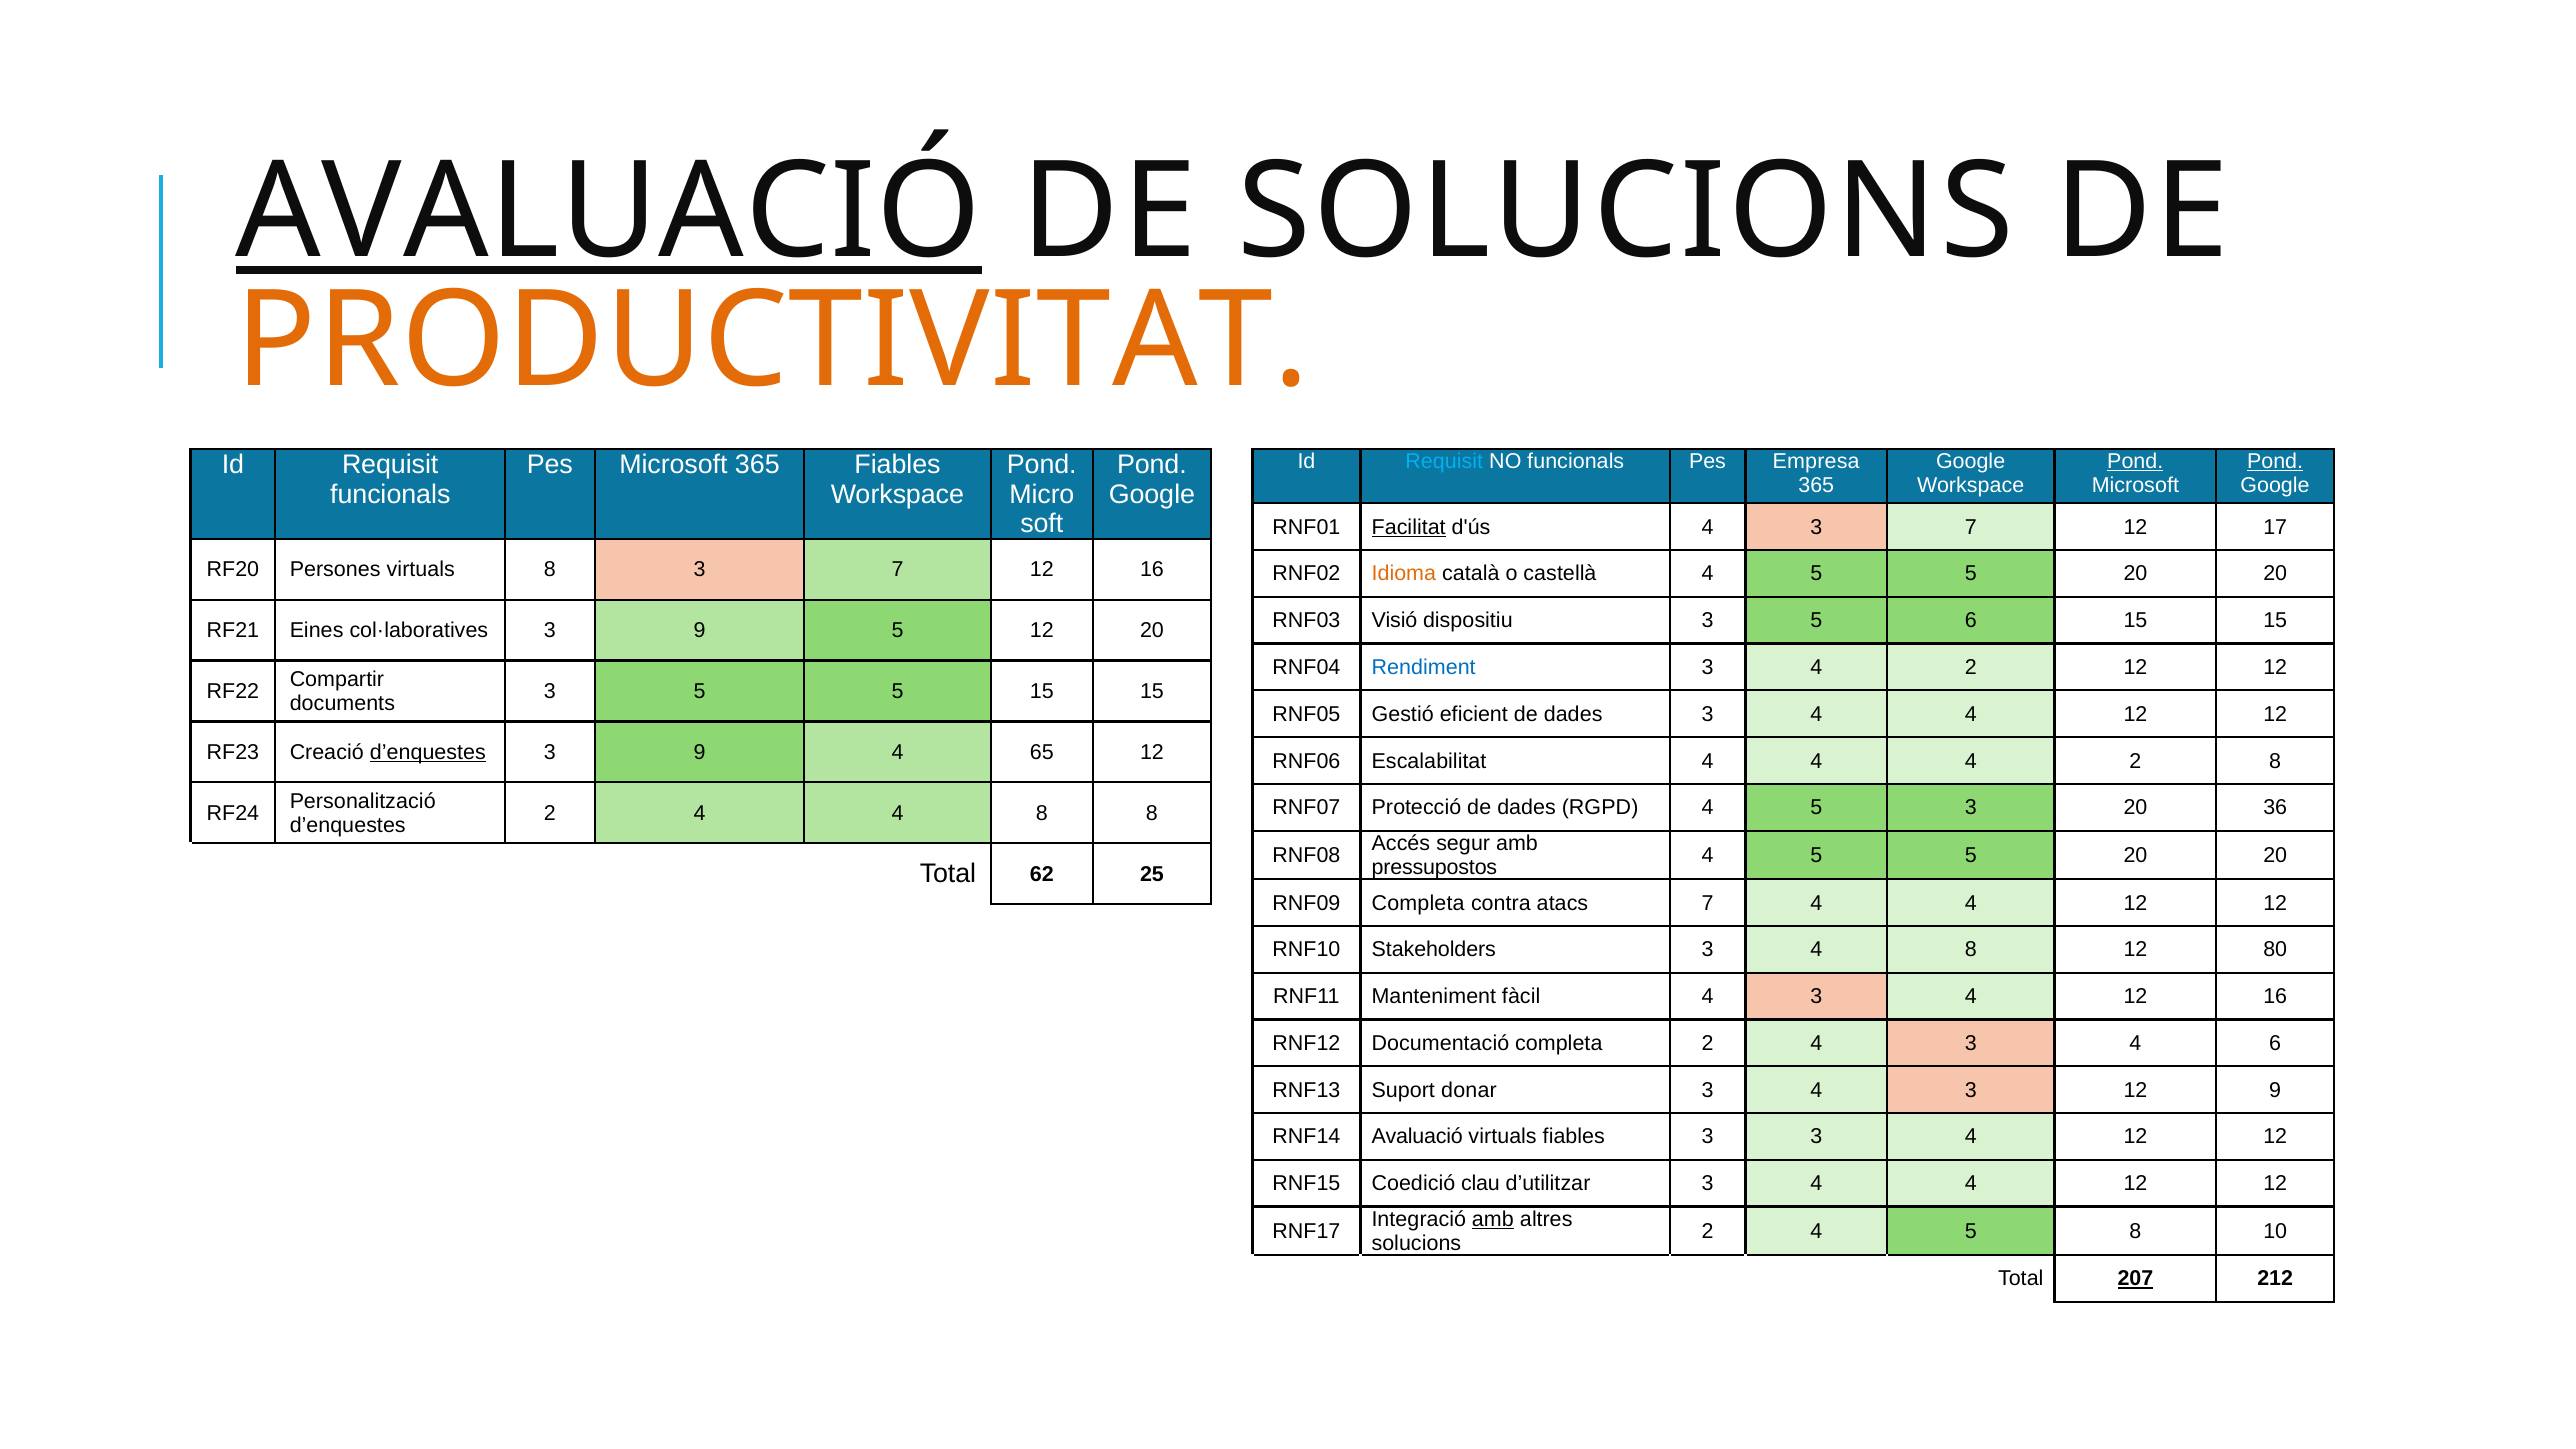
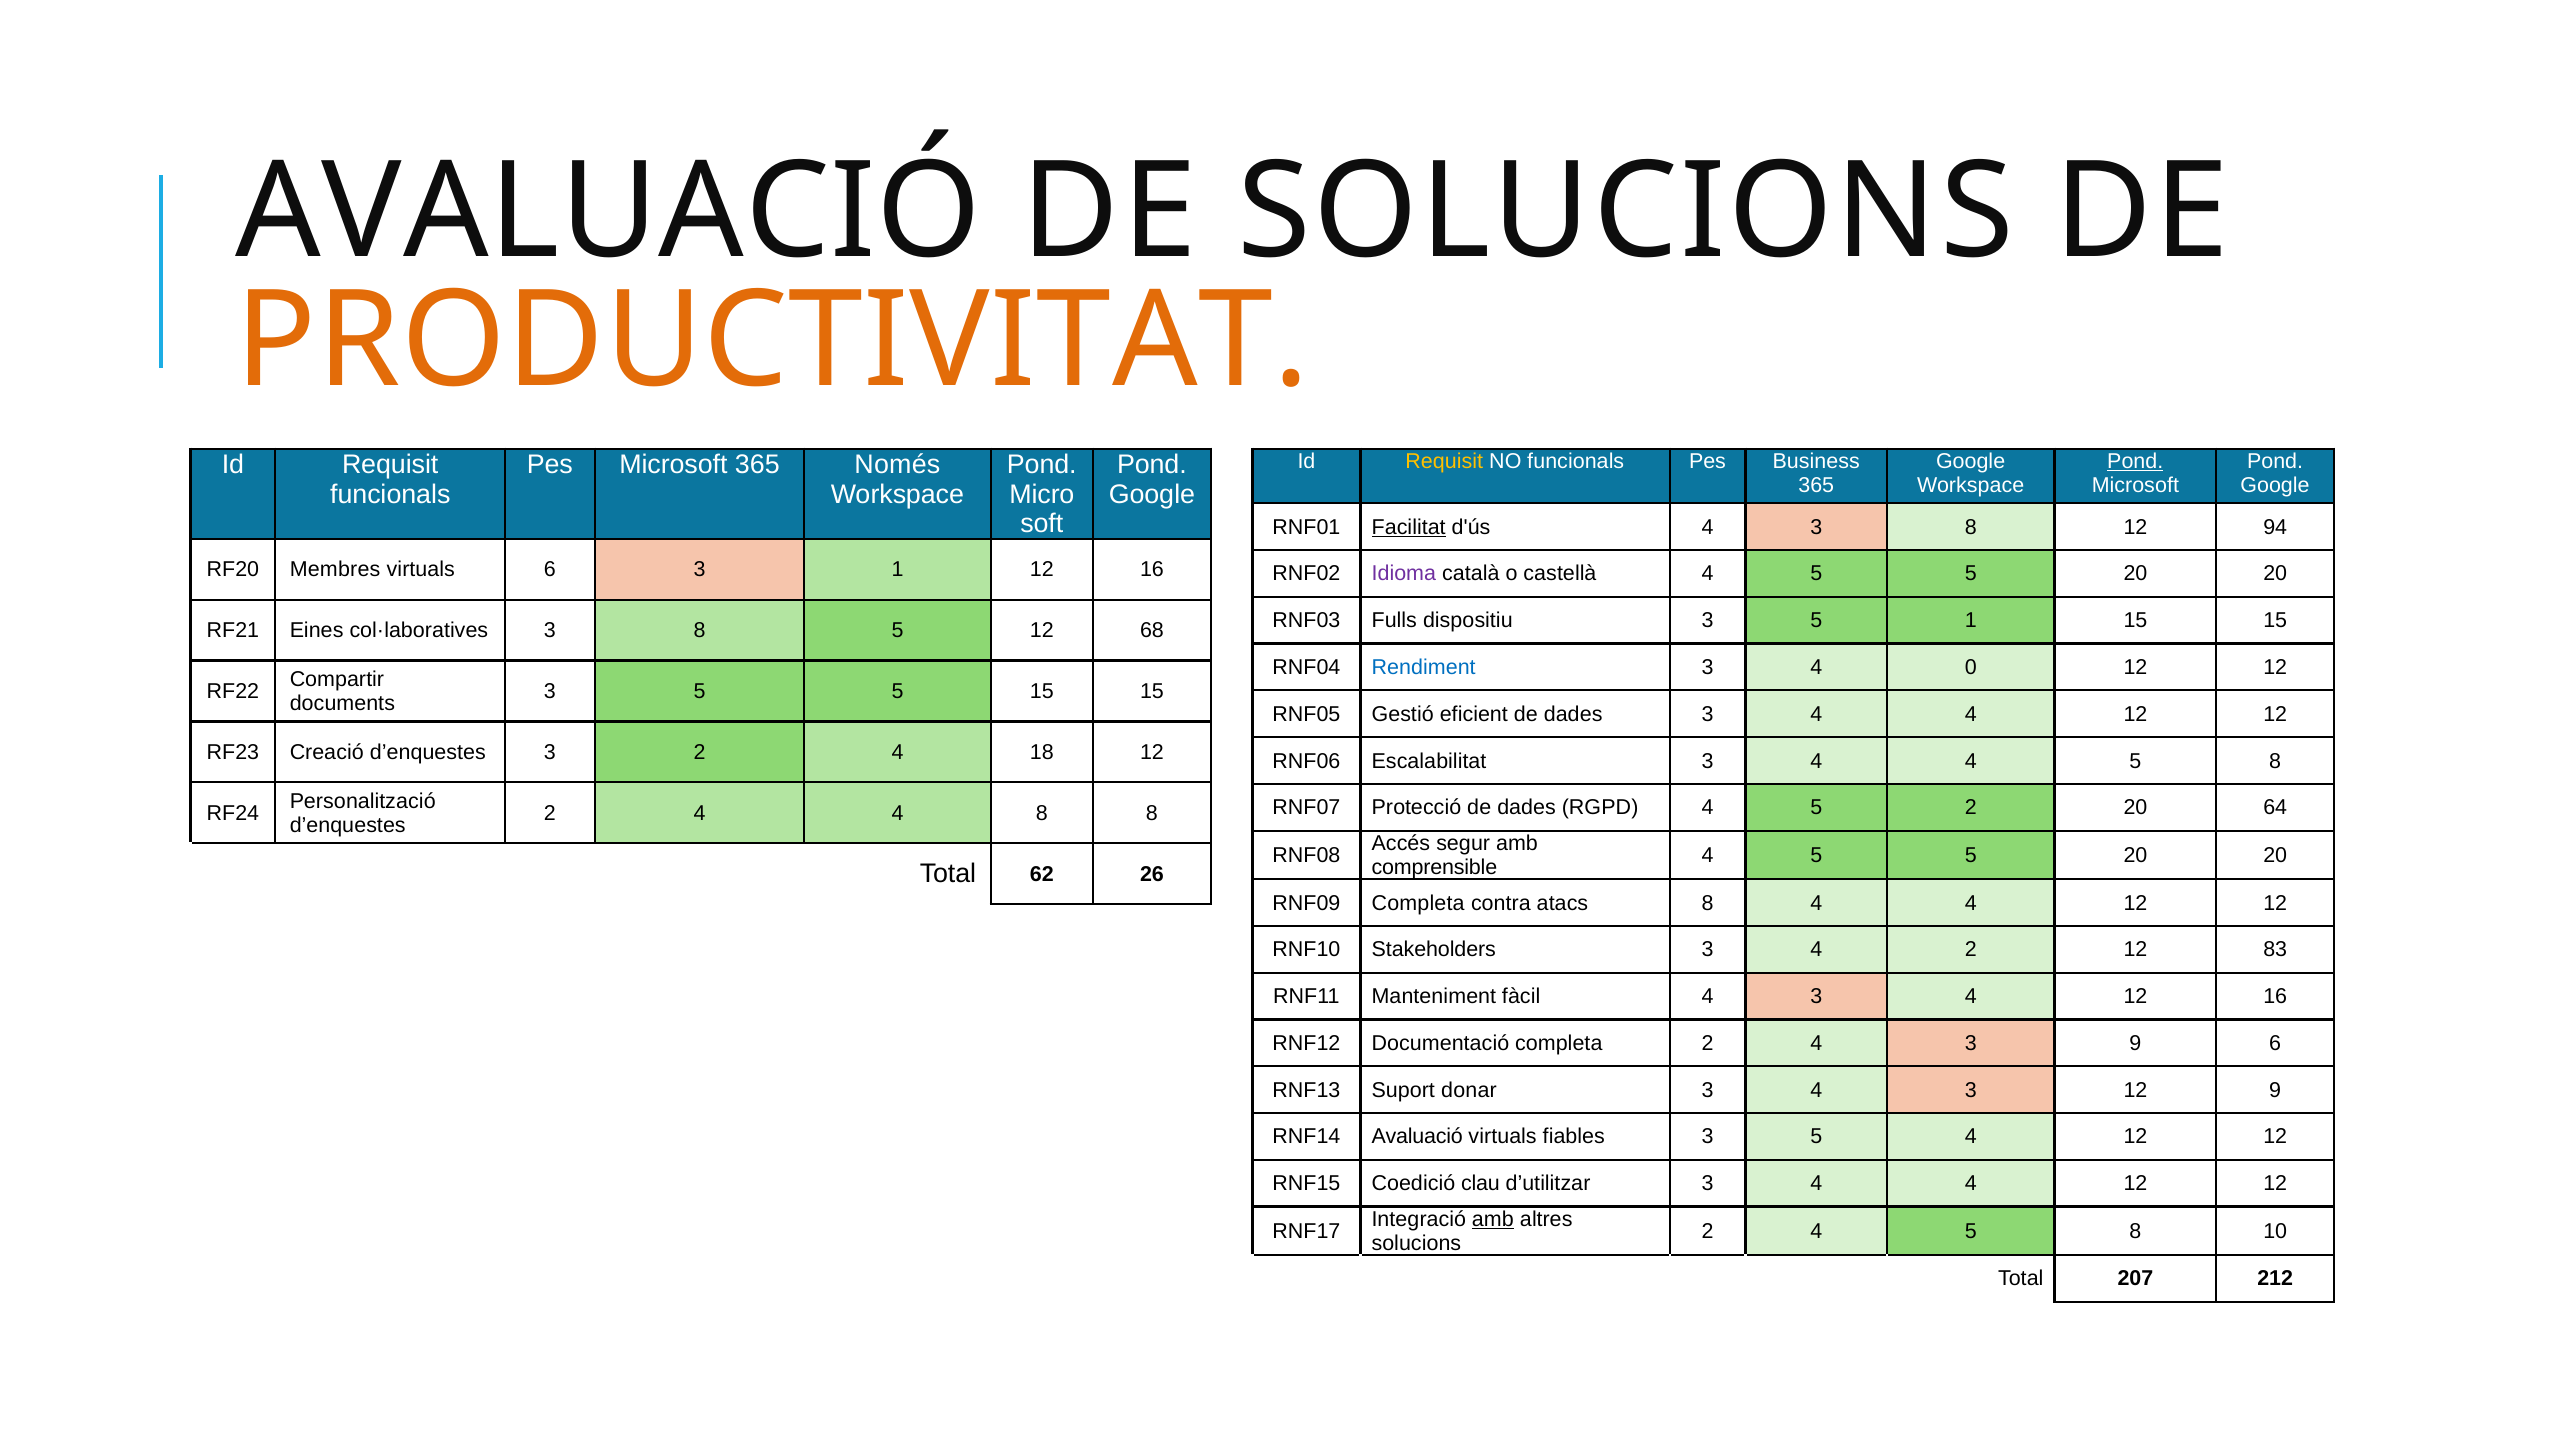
AVALUACIÓ at (608, 212) underline: present -> none
Requisit at (1444, 461) colour: light blue -> yellow
Empresa: Empresa -> Business
Pond at (2275, 461) underline: present -> none
365 Fiables: Fiables -> Només
4 3 7: 7 -> 8
17: 17 -> 94
Persones: Persones -> Membres
virtuals 8: 8 -> 6
7 at (897, 570): 7 -> 1
Idioma colour: orange -> purple
Visió: Visió -> Fulls
5 6: 6 -> 1
col·laboratives 3 9: 9 -> 8
12 20: 20 -> 68
3 4 2: 2 -> 0
d’enquestes at (428, 752) underline: present -> none
9 at (699, 752): 9 -> 2
65: 65 -> 18
Escalabilitat 4: 4 -> 3
4 4 2: 2 -> 5
5 3: 3 -> 2
36: 36 -> 64
pressupostos: pressupostos -> comprensible
25: 25 -> 26
atacs 7: 7 -> 8
3 4 8: 8 -> 2
80: 80 -> 83
2 4 3 4: 4 -> 9
fiables 3 3: 3 -> 5
207 underline: present -> none
